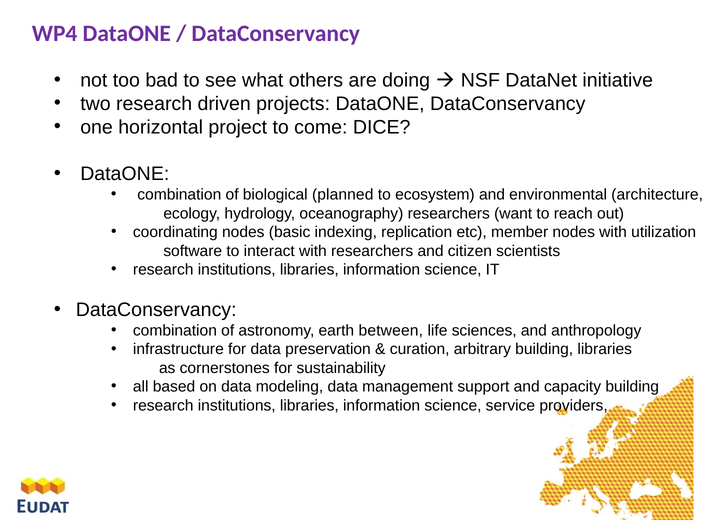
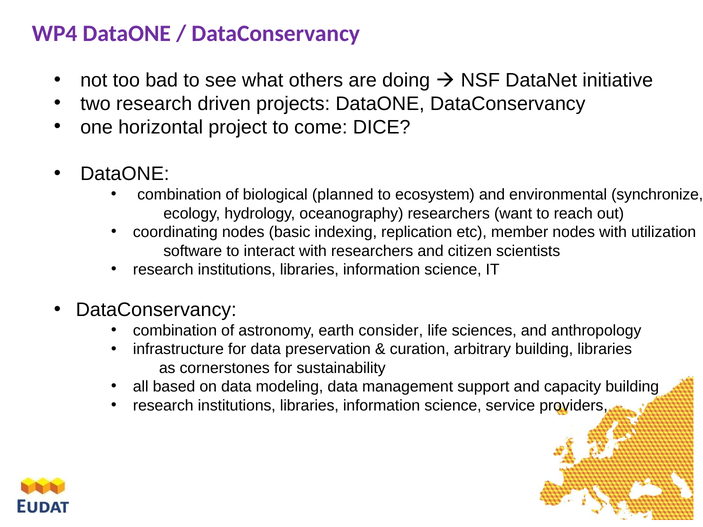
architecture: architecture -> synchronize
between: between -> consider
